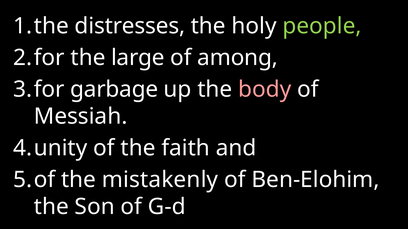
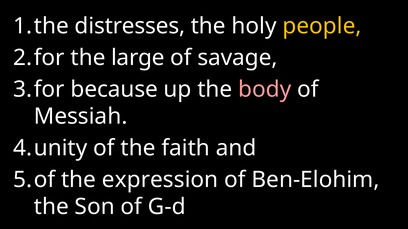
people colour: light green -> yellow
among: among -> savage
garbage: garbage -> because
mistakenly: mistakenly -> expression
